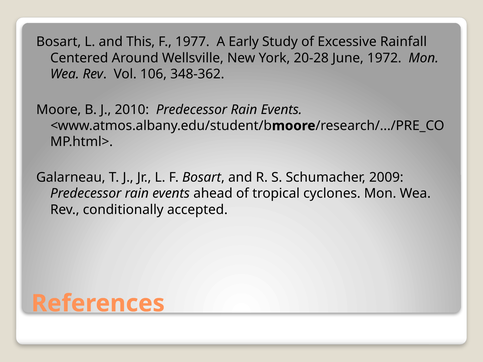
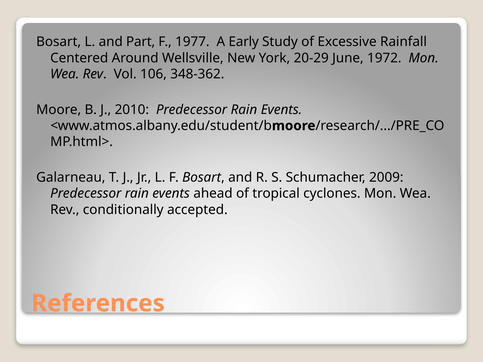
This: This -> Part
20-28: 20-28 -> 20-29
